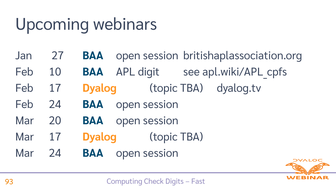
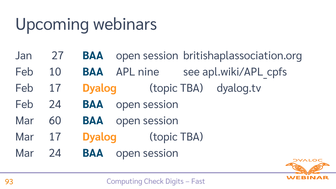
digit: digit -> nine
20: 20 -> 60
